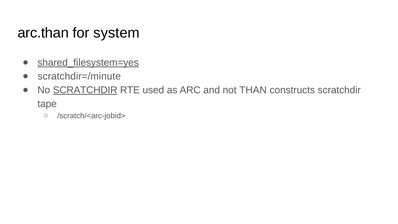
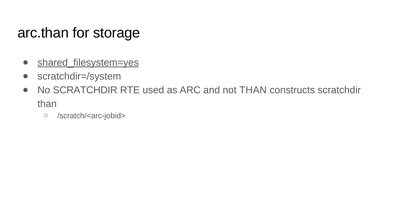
system: system -> storage
scratchdir=/minute: scratchdir=/minute -> scratchdir=/system
SCRATCHDIR at (85, 90) underline: present -> none
tape at (47, 104): tape -> than
